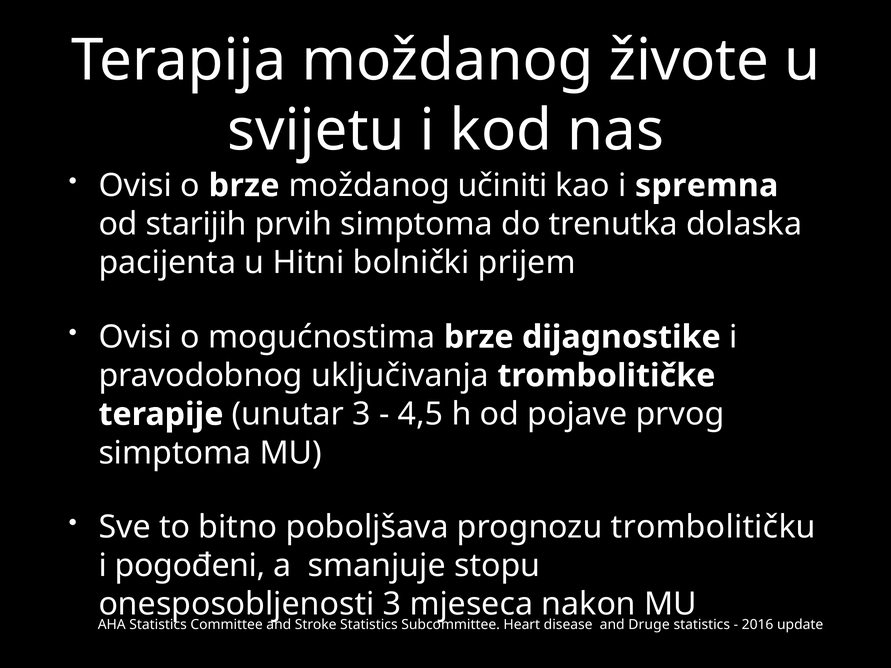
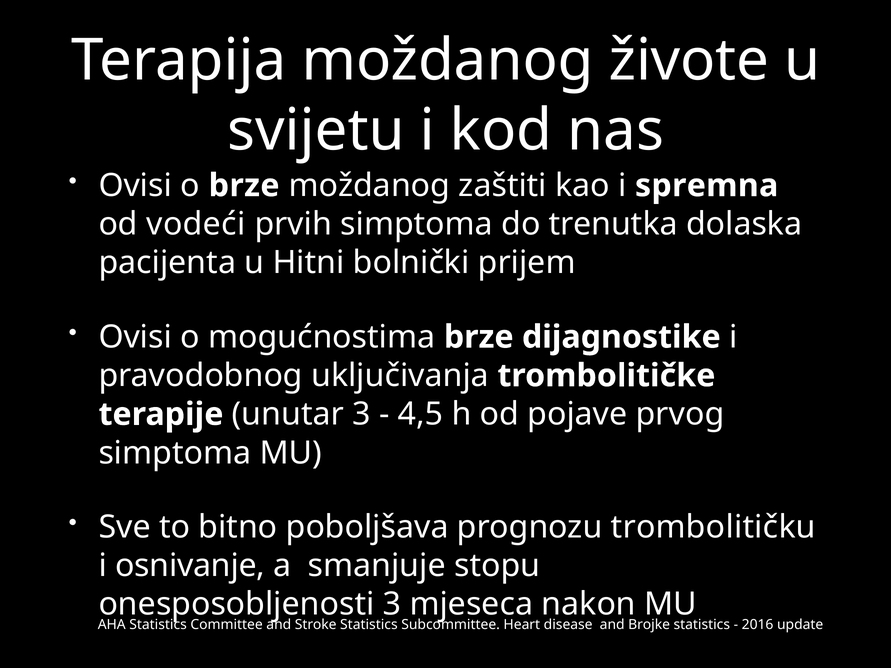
učiniti: učiniti -> zaštiti
starijih: starijih -> vodeći
pogođeni: pogođeni -> osnivanje
Druge: Druge -> Brojke
